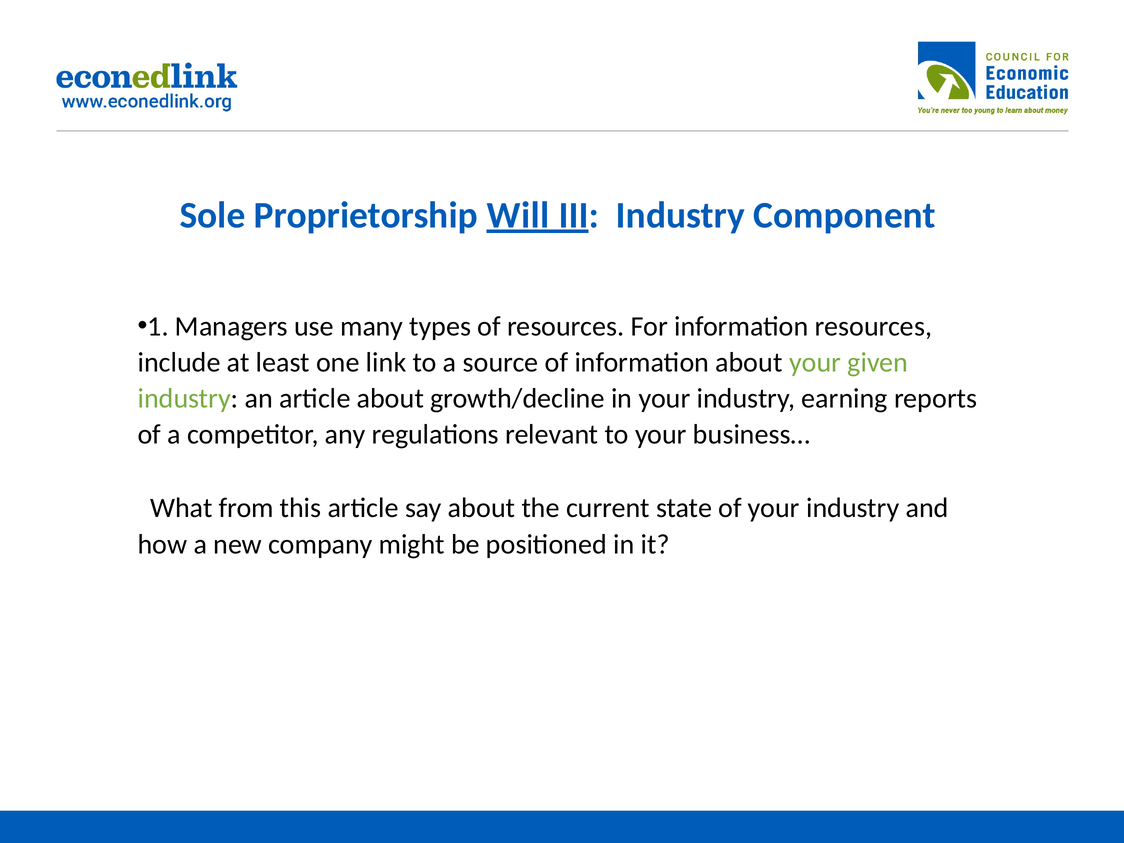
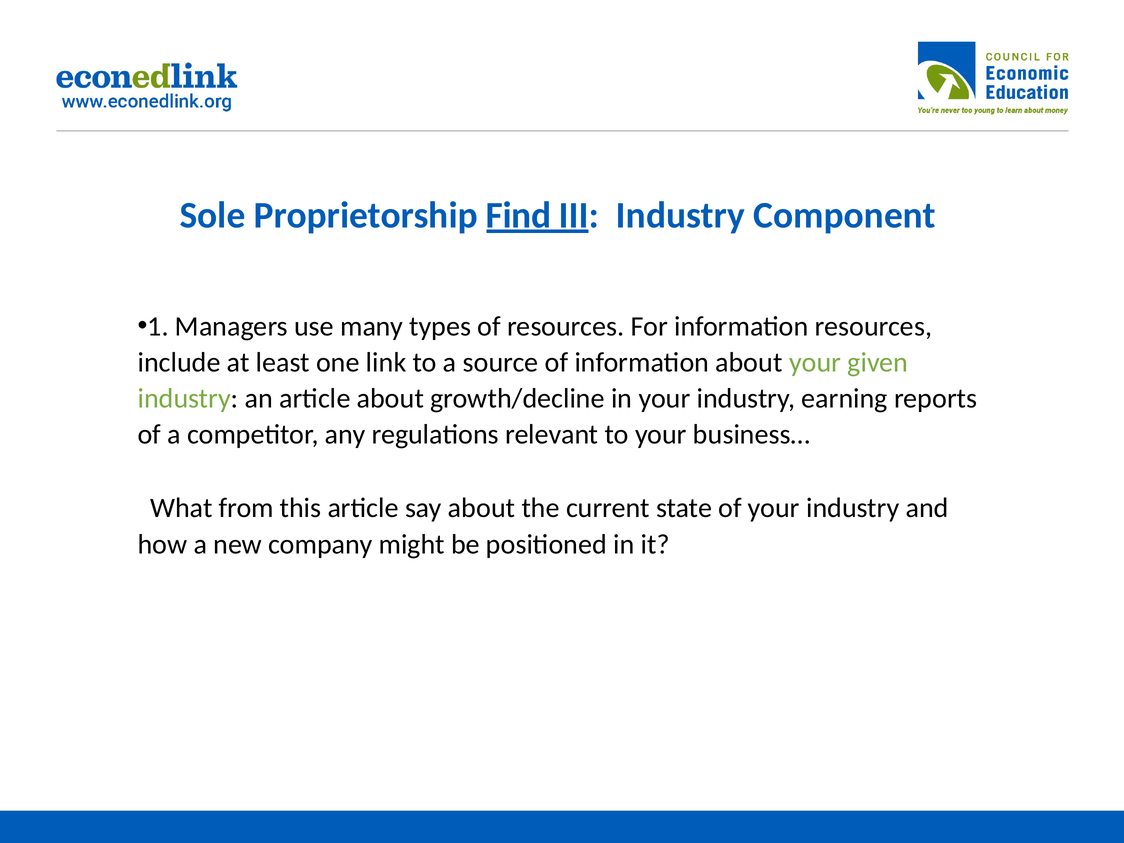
Will: Will -> Find
